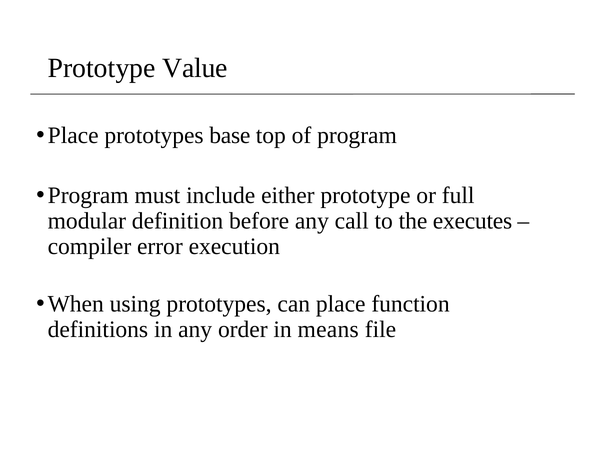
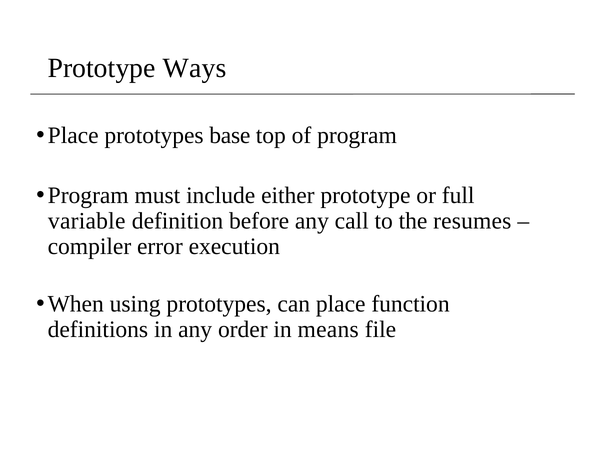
Value: Value -> Ways
modular: modular -> variable
executes: executes -> resumes
